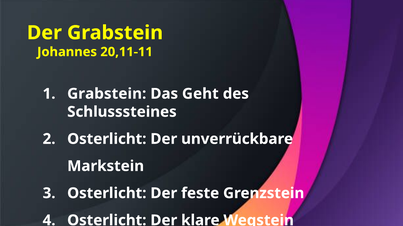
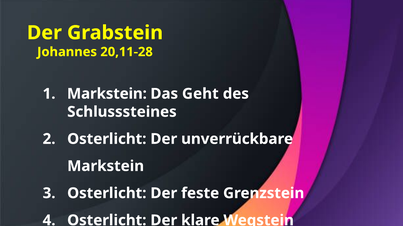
20,11-11: 20,11-11 -> 20,11-28
Grabstein at (107, 94): Grabstein -> Markstein
